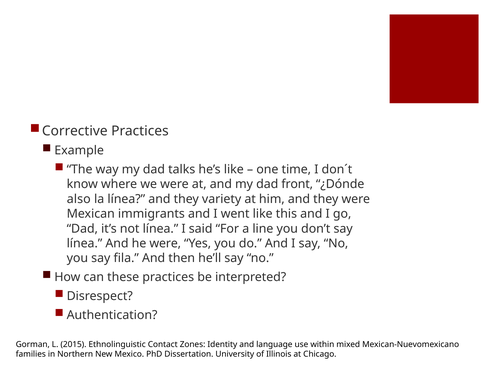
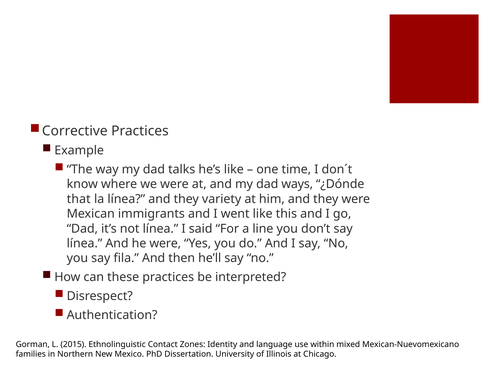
front: front -> ways
also: also -> that
